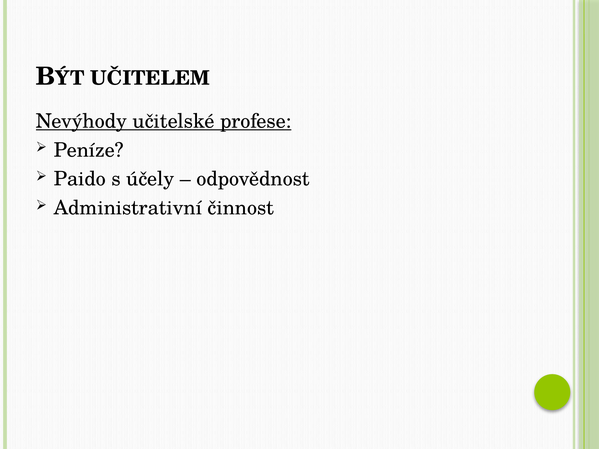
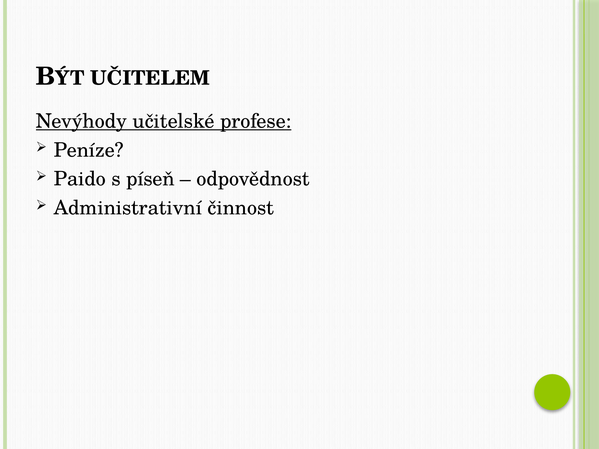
účely: účely -> píseň
